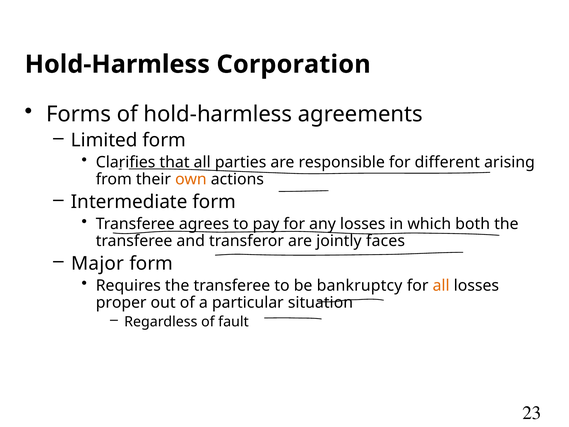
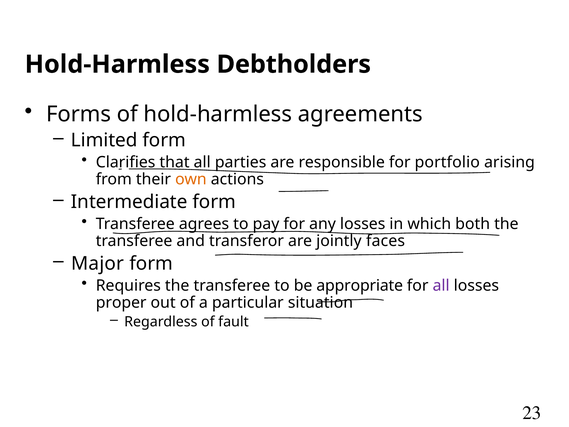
Corporation: Corporation -> Debtholders
different: different -> portfolio
bankruptcy: bankruptcy -> appropriate
all at (441, 285) colour: orange -> purple
